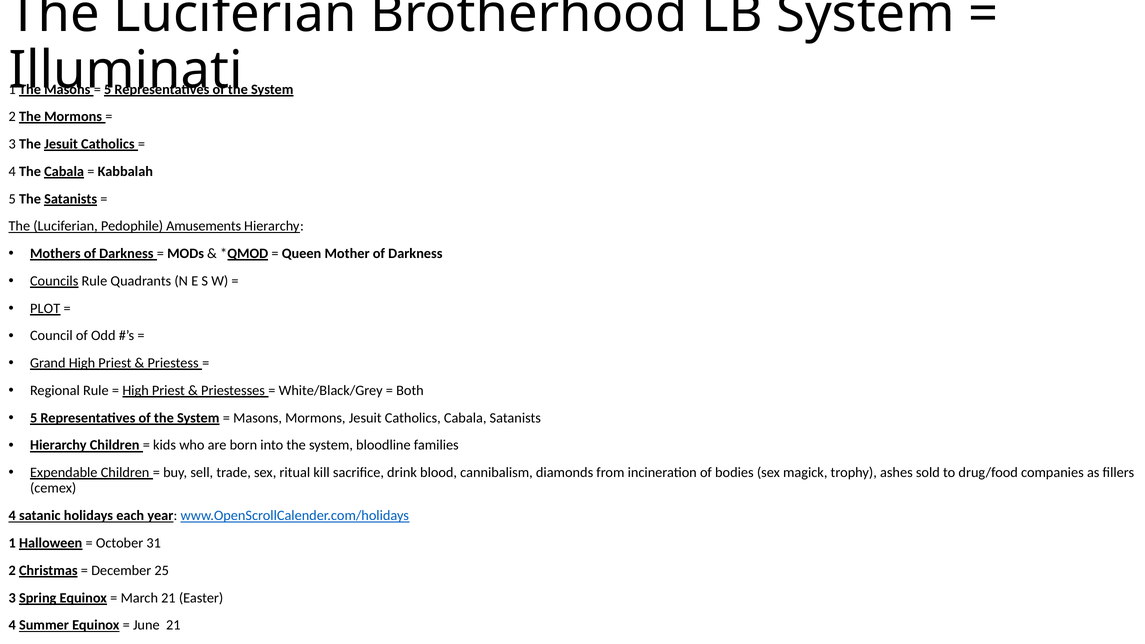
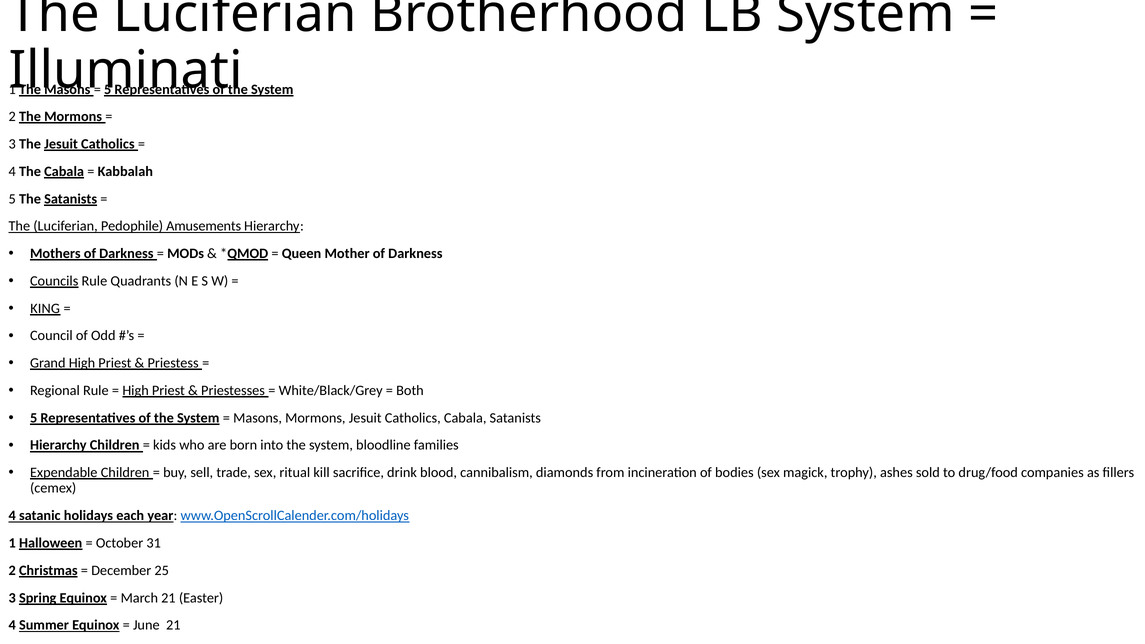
PLOT: PLOT -> KING
